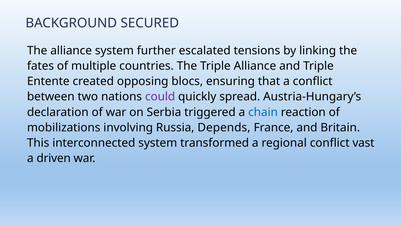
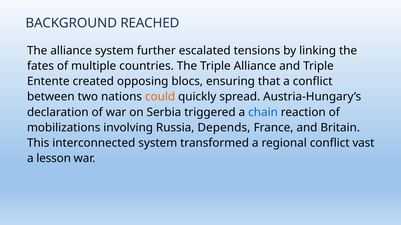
SECURED: SECURED -> REACHED
could colour: purple -> orange
driven: driven -> lesson
